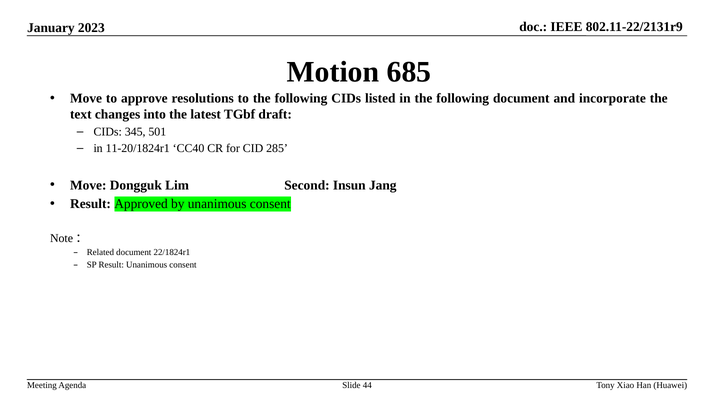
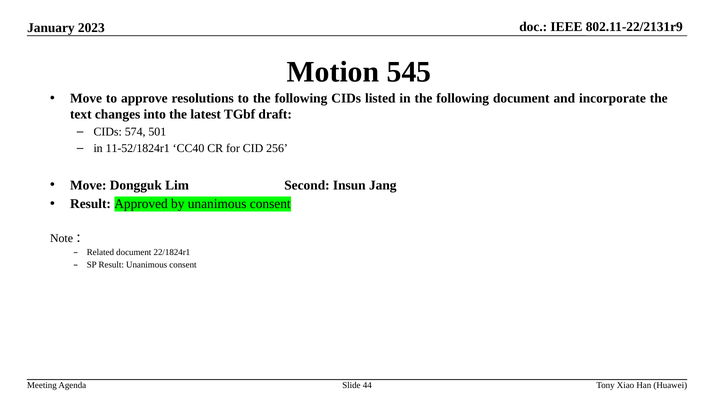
685: 685 -> 545
345: 345 -> 574
11-20/1824r1: 11-20/1824r1 -> 11-52/1824r1
285: 285 -> 256
